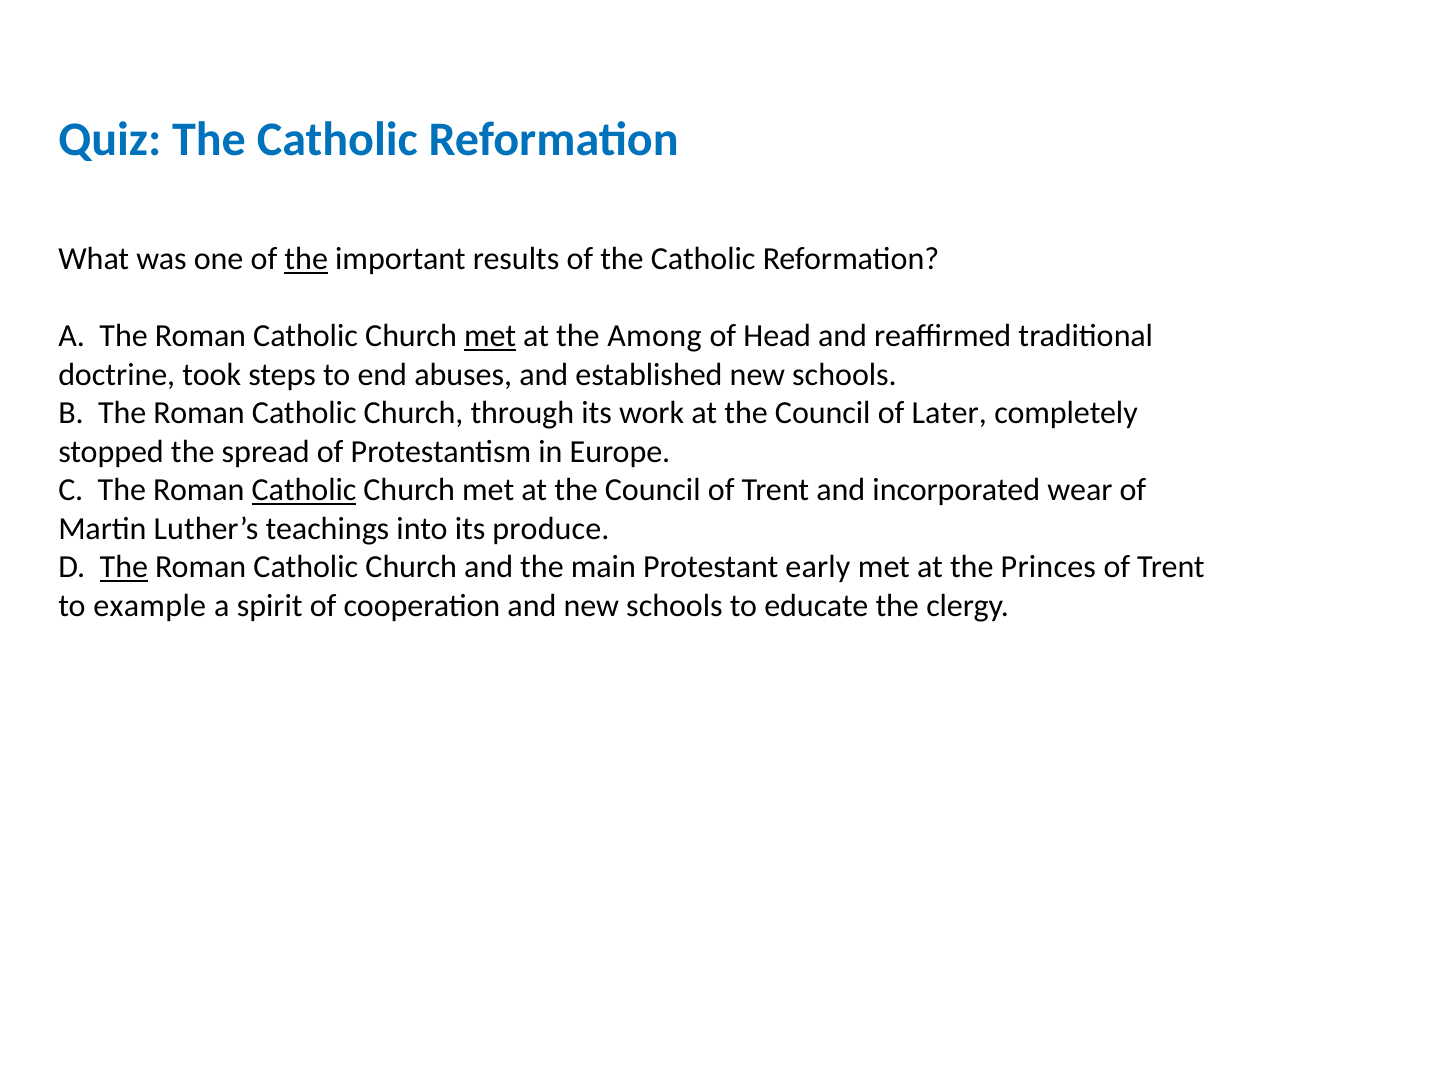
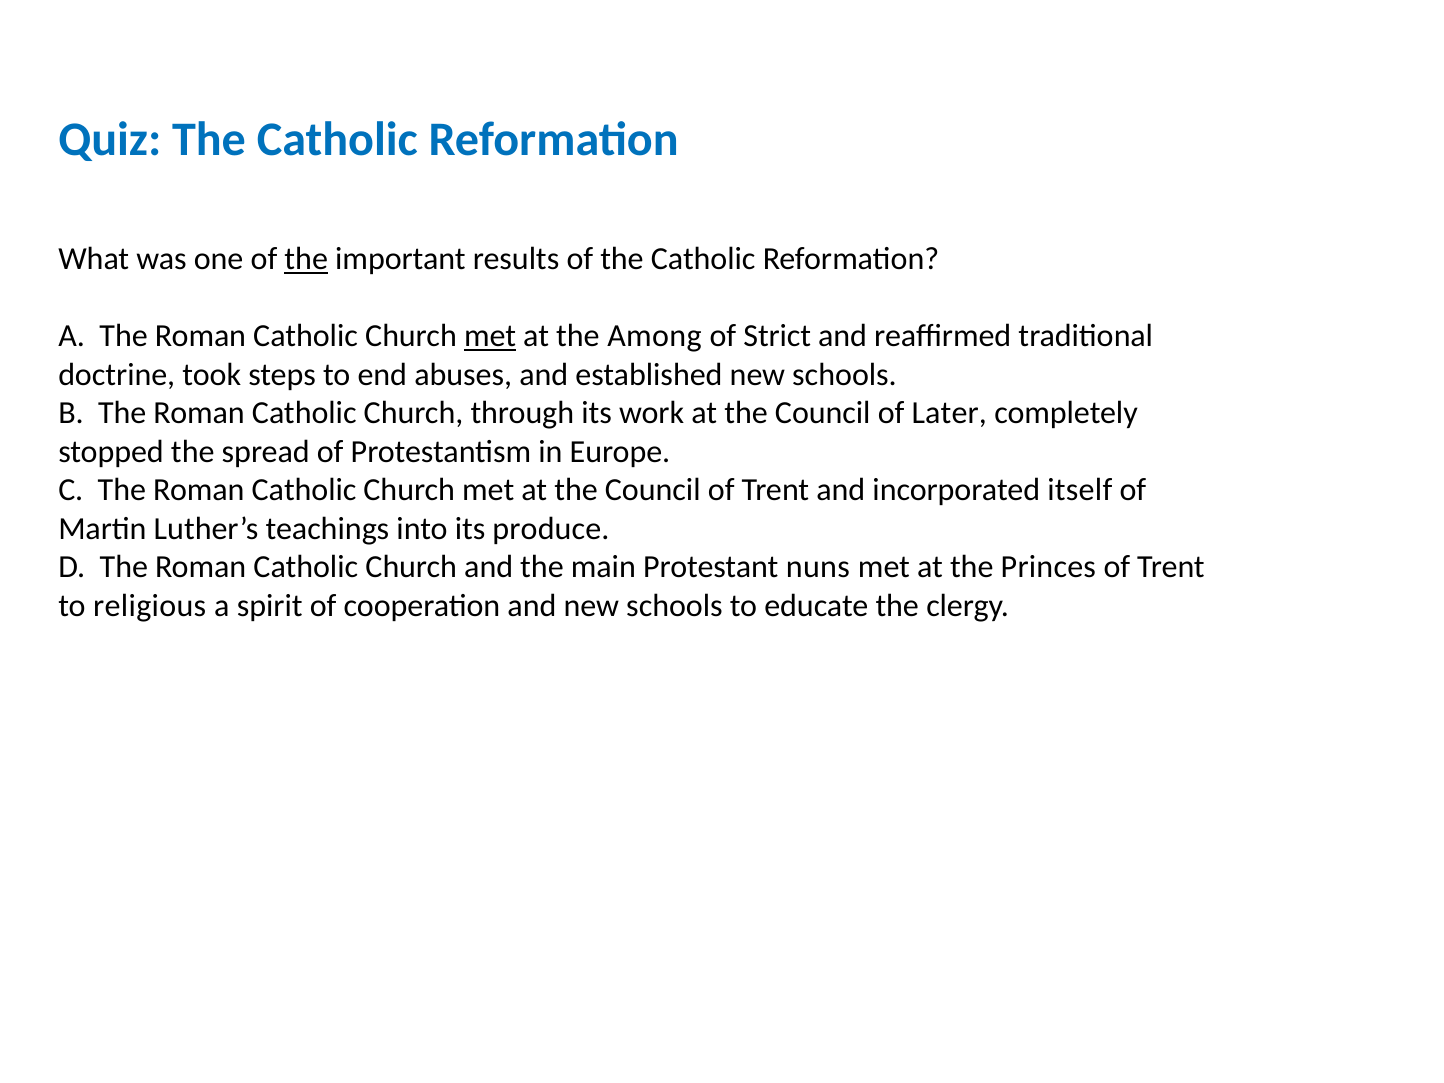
Head: Head -> Strict
Catholic at (304, 490) underline: present -> none
wear: wear -> itself
The at (124, 567) underline: present -> none
early: early -> nuns
example: example -> religious
